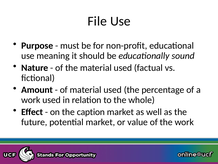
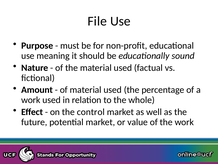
caption: caption -> control
